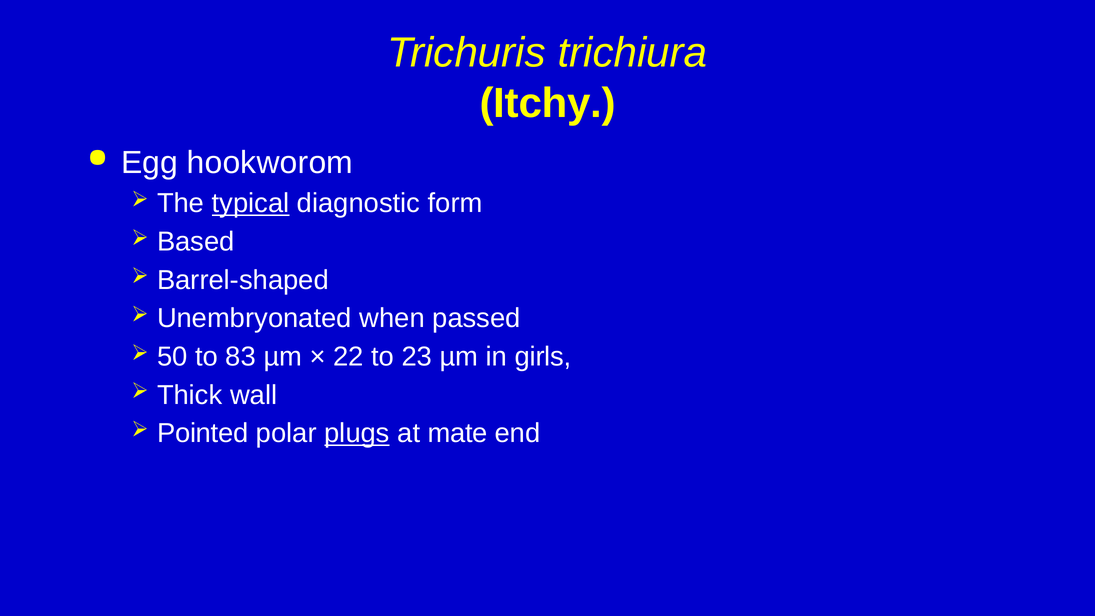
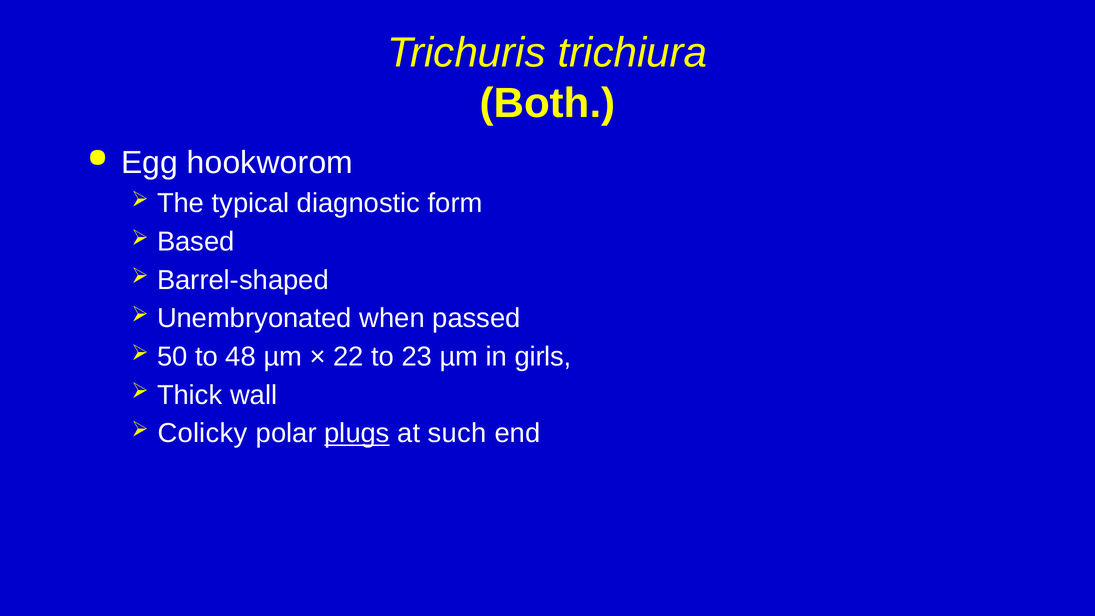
Itchy: Itchy -> Both
typical underline: present -> none
83: 83 -> 48
Pointed: Pointed -> Colicky
mate: mate -> such
